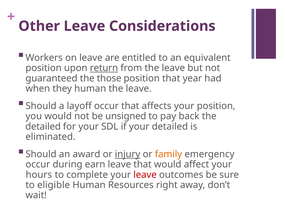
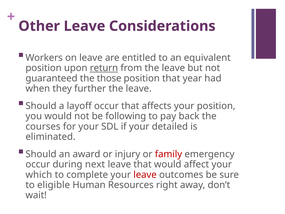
they human: human -> further
unsigned: unsigned -> following
detailed at (43, 126): detailed -> courses
injury underline: present -> none
family colour: orange -> red
earn: earn -> next
hours: hours -> which
